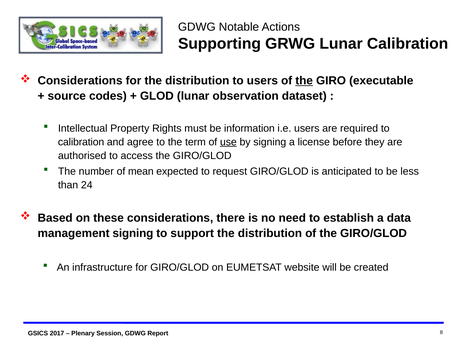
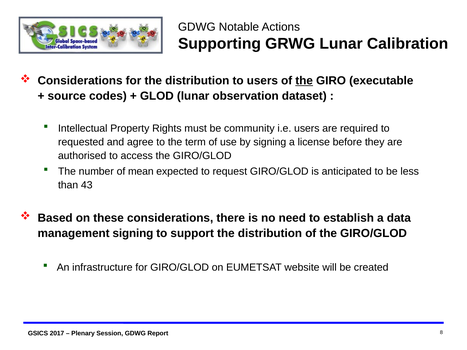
information: information -> community
calibration at (81, 142): calibration -> requested
use underline: present -> none
24: 24 -> 43
